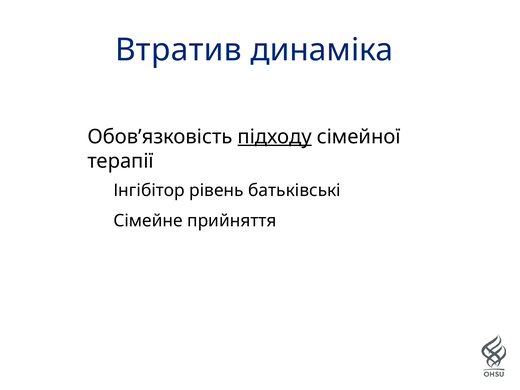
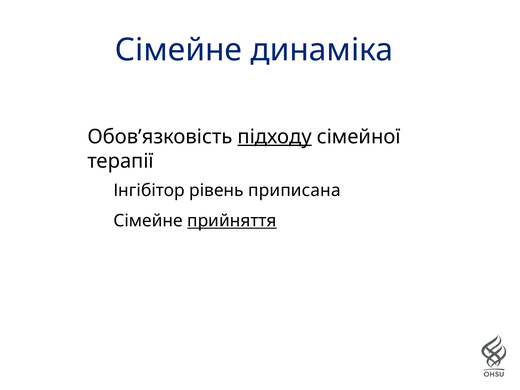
Втратив at (178, 50): Втратив -> Сімейне
батьківські: батьківські -> приписана
прийняття underline: none -> present
